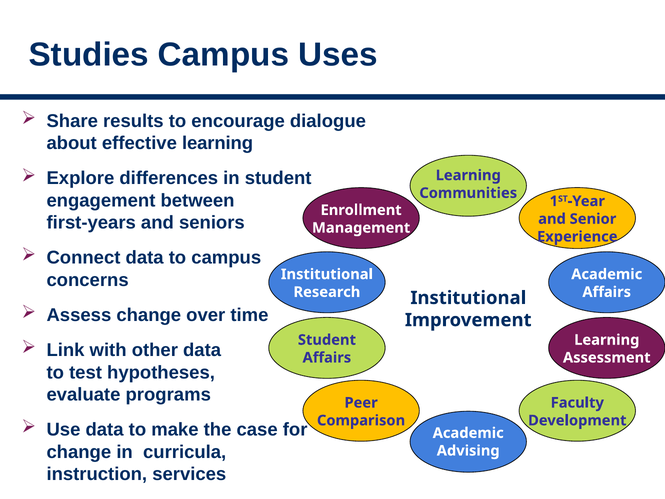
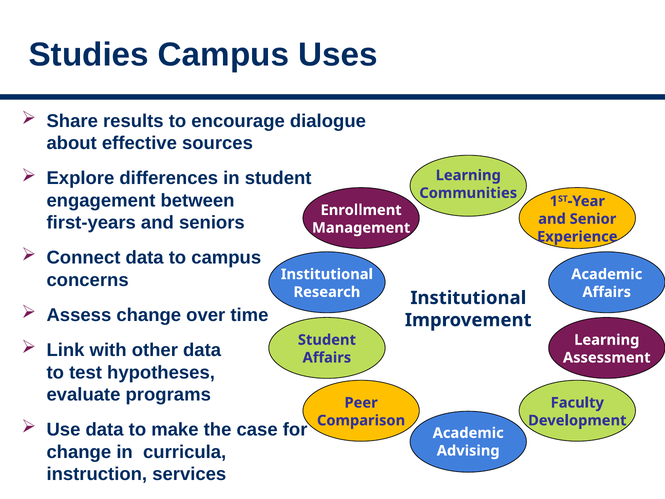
effective learning: learning -> sources
